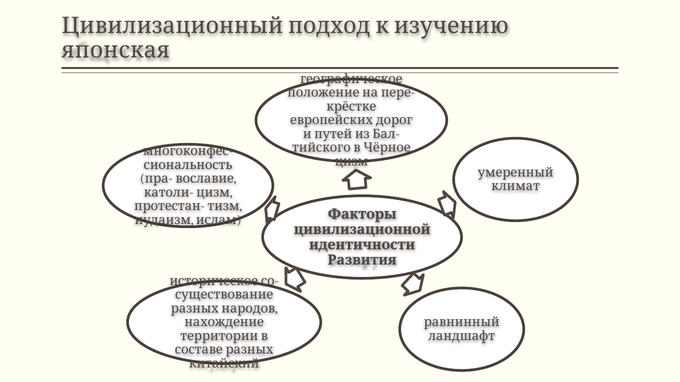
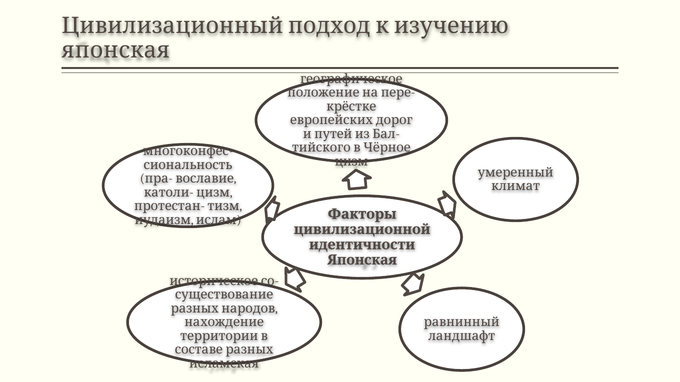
Развития at (362, 260): Развития -> Японская
китайский: китайский -> исламская
